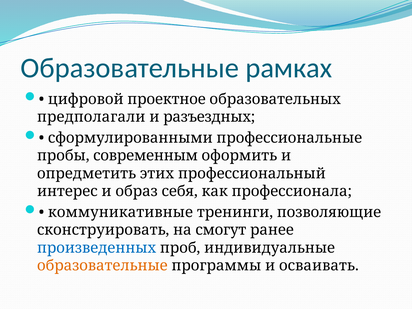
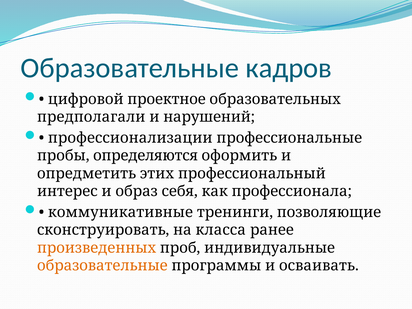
рамках: рамках -> кадров
разъездных: разъездных -> нарушений
сформулированными: сформулированными -> профессионализации
современным: современным -> определяются
смогут: смогут -> класса
произведенных colour: blue -> orange
